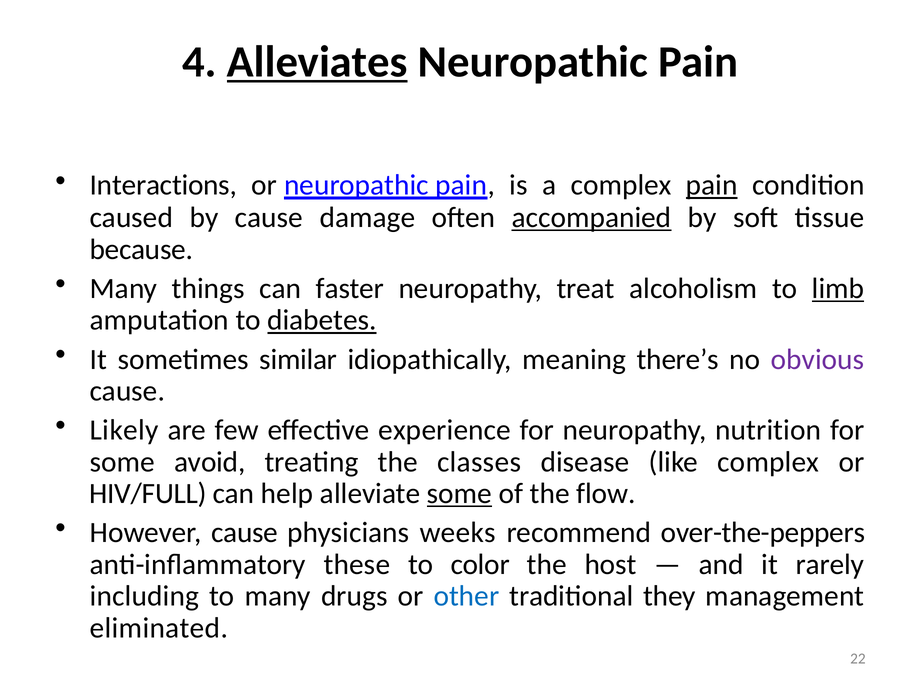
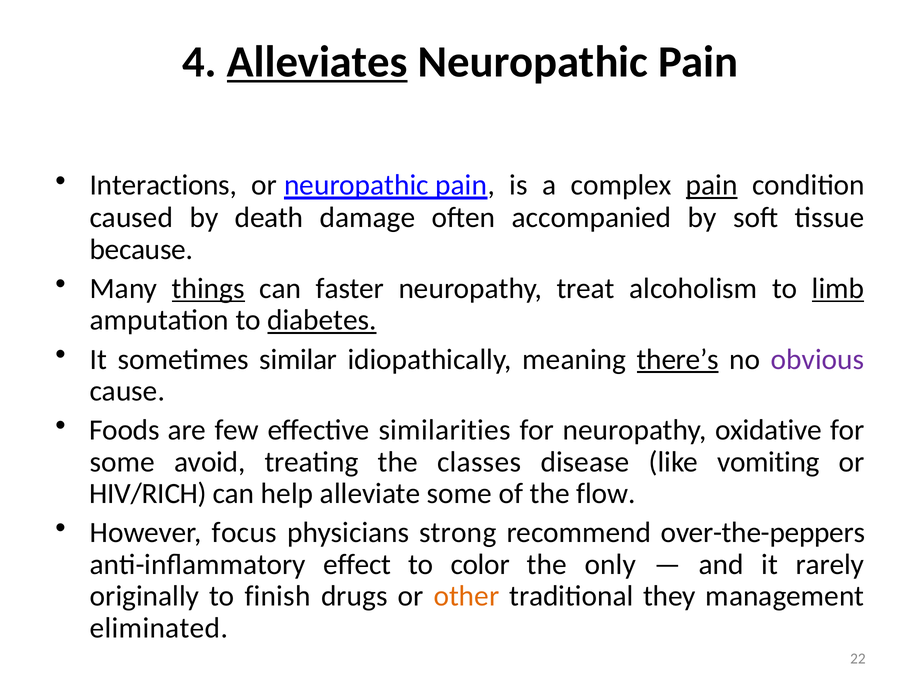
by cause: cause -> death
accompanied underline: present -> none
things underline: none -> present
there’s underline: none -> present
Likely: Likely -> Foods
experience: experience -> similarities
nutrition: nutrition -> oxidative
like complex: complex -> vomiting
HIV/FULL: HIV/FULL -> HIV/RICH
some at (459, 494) underline: present -> none
However cause: cause -> focus
weeks: weeks -> strong
these: these -> effect
host: host -> only
including: including -> originally
to many: many -> finish
other colour: blue -> orange
